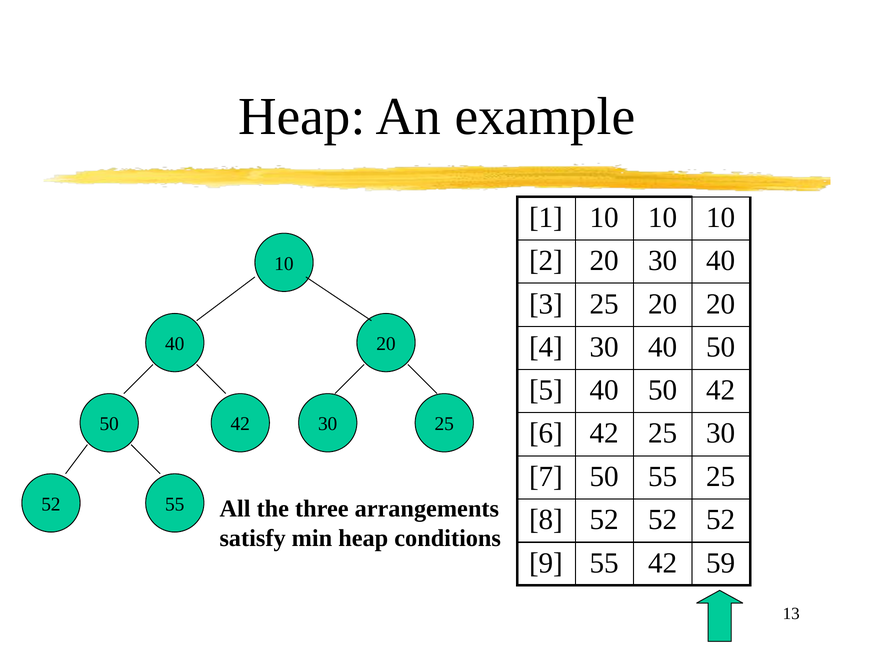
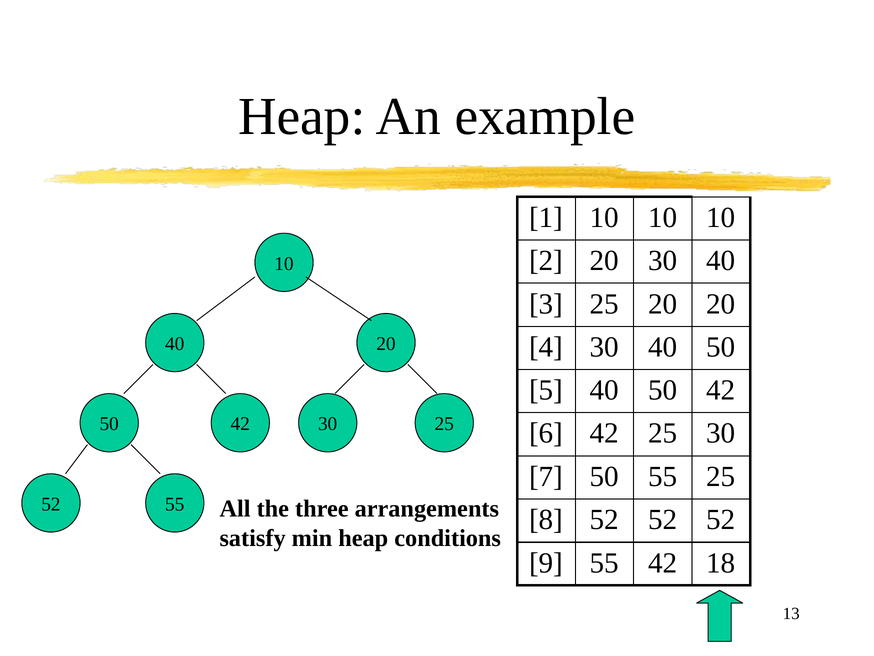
59: 59 -> 18
